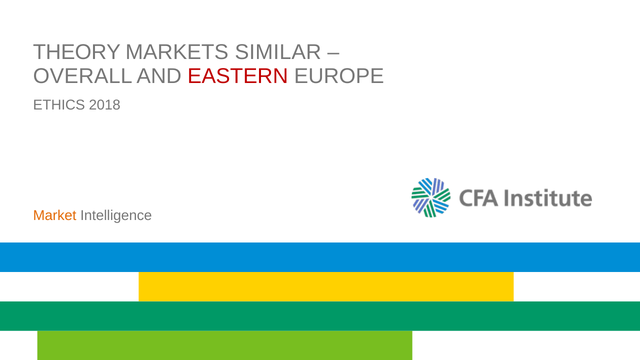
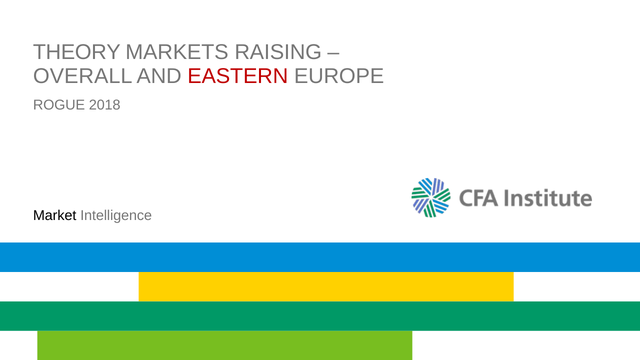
SIMILAR: SIMILAR -> RAISING
ETHICS: ETHICS -> ROGUE
Market colour: orange -> black
